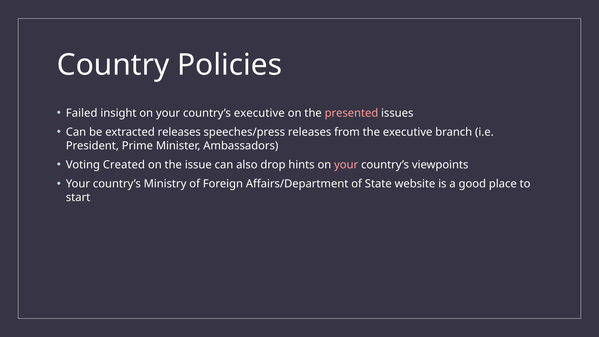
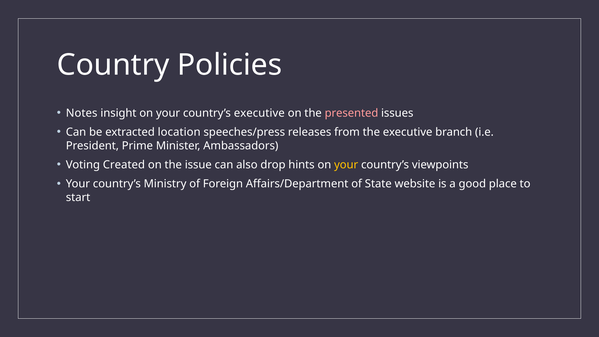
Failed: Failed -> Notes
extracted releases: releases -> location
your at (346, 165) colour: pink -> yellow
